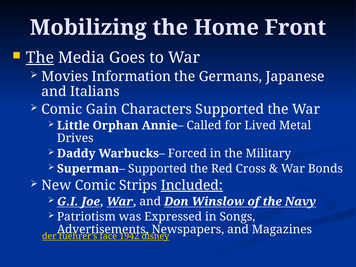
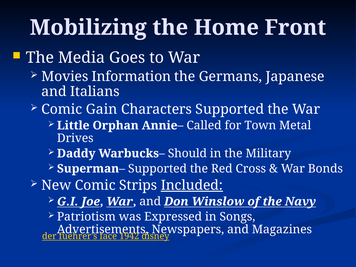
The at (40, 58) underline: present -> none
Lived: Lived -> Town
Forced: Forced -> Should
